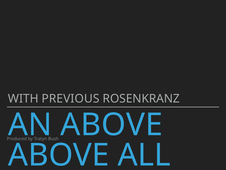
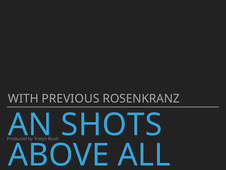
ABOVE at (112, 124): ABOVE -> SHOTS
